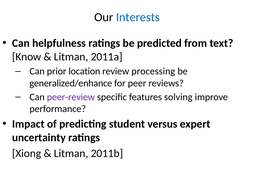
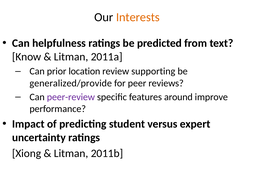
Interests colour: blue -> orange
processing: processing -> supporting
generalized/enhance: generalized/enhance -> generalized/provide
solving: solving -> around
